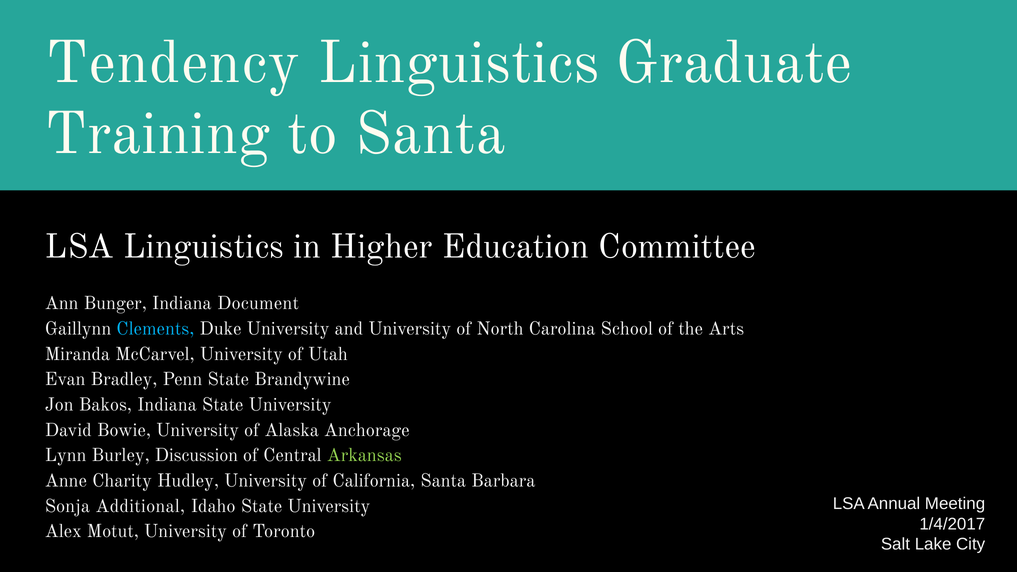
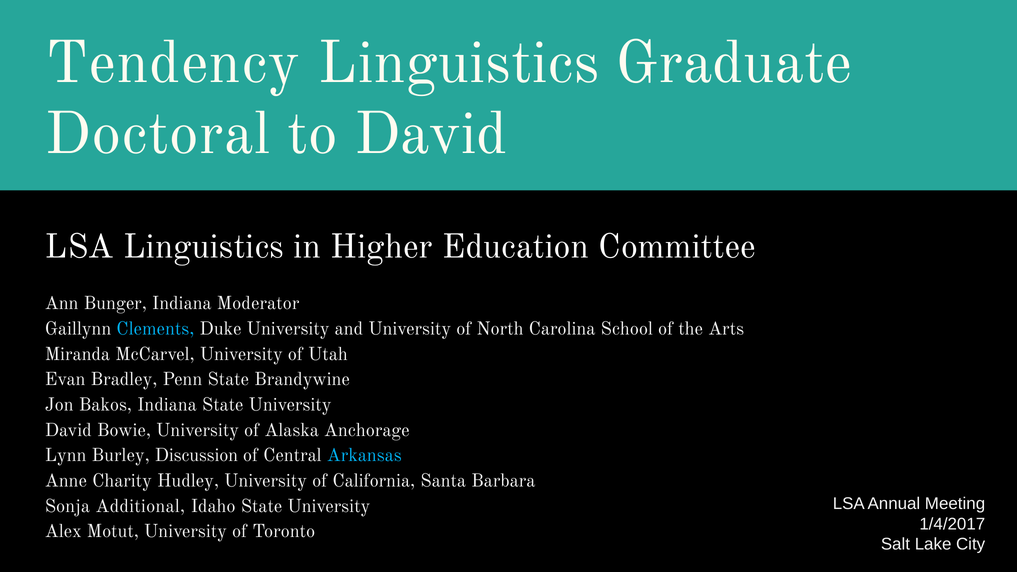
Training: Training -> Doctoral
to Santa: Santa -> David
Document: Document -> Moderator
Arkansas colour: light green -> light blue
